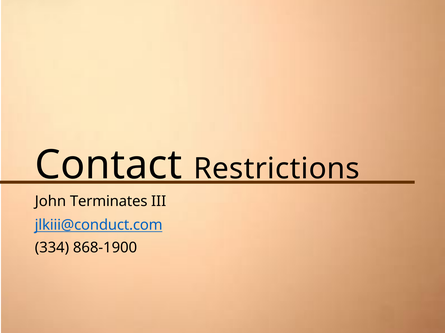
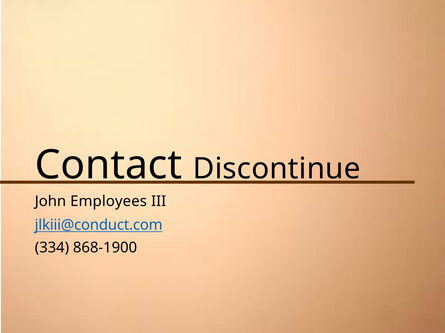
Restrictions: Restrictions -> Discontinue
Terminates: Terminates -> Employees
